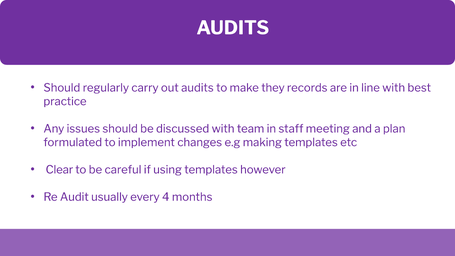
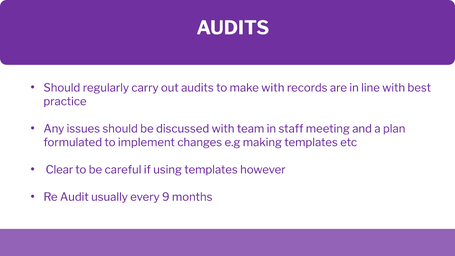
make they: they -> with
4: 4 -> 9
